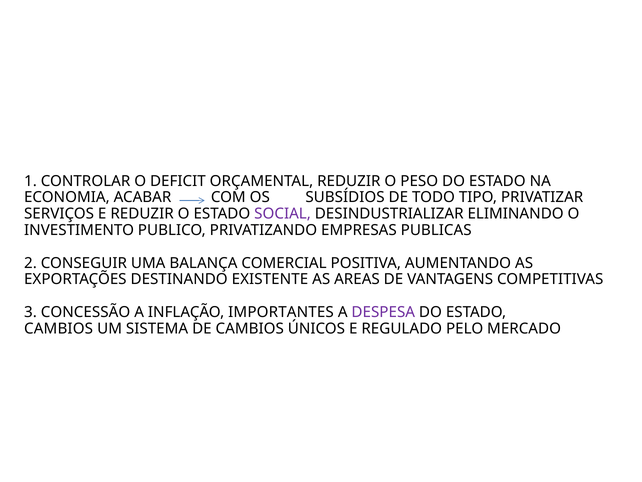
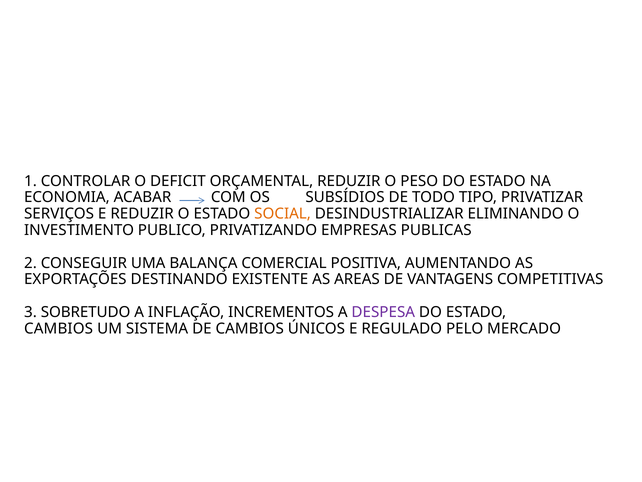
SOCIAL colour: purple -> orange
CONCESSÃO: CONCESSÃO -> SOBRETUDO
IMPORTANTES: IMPORTANTES -> INCREMENTOS
